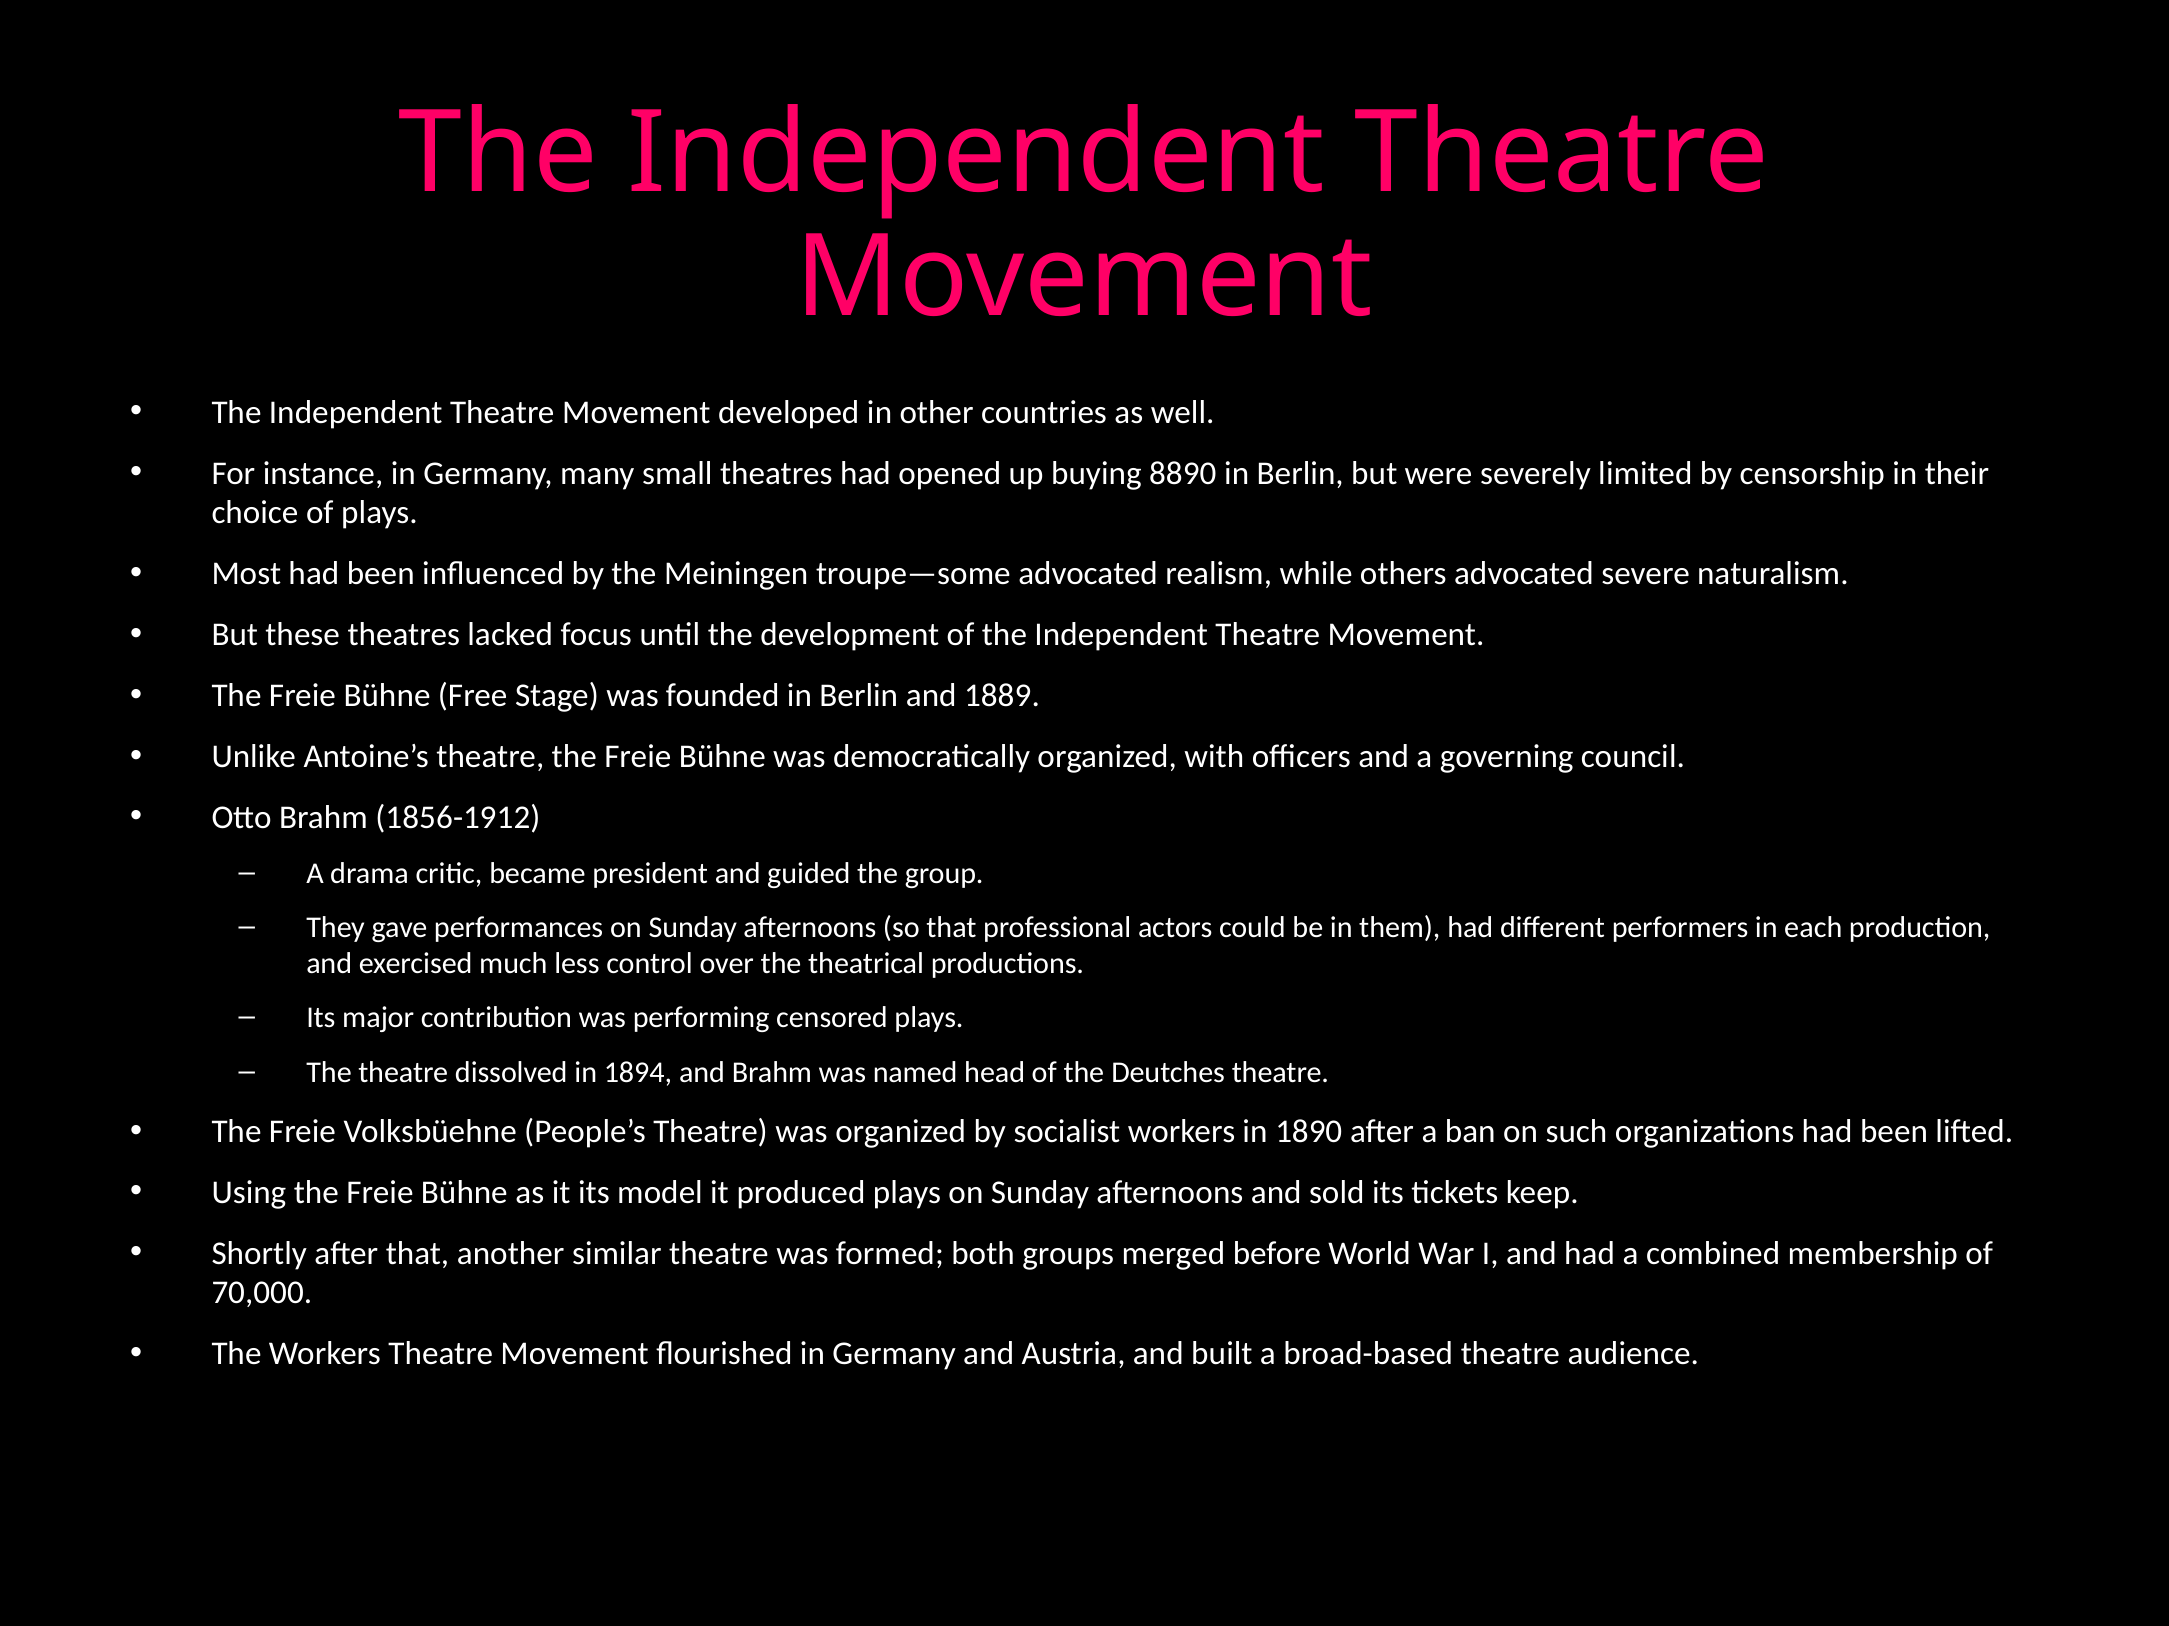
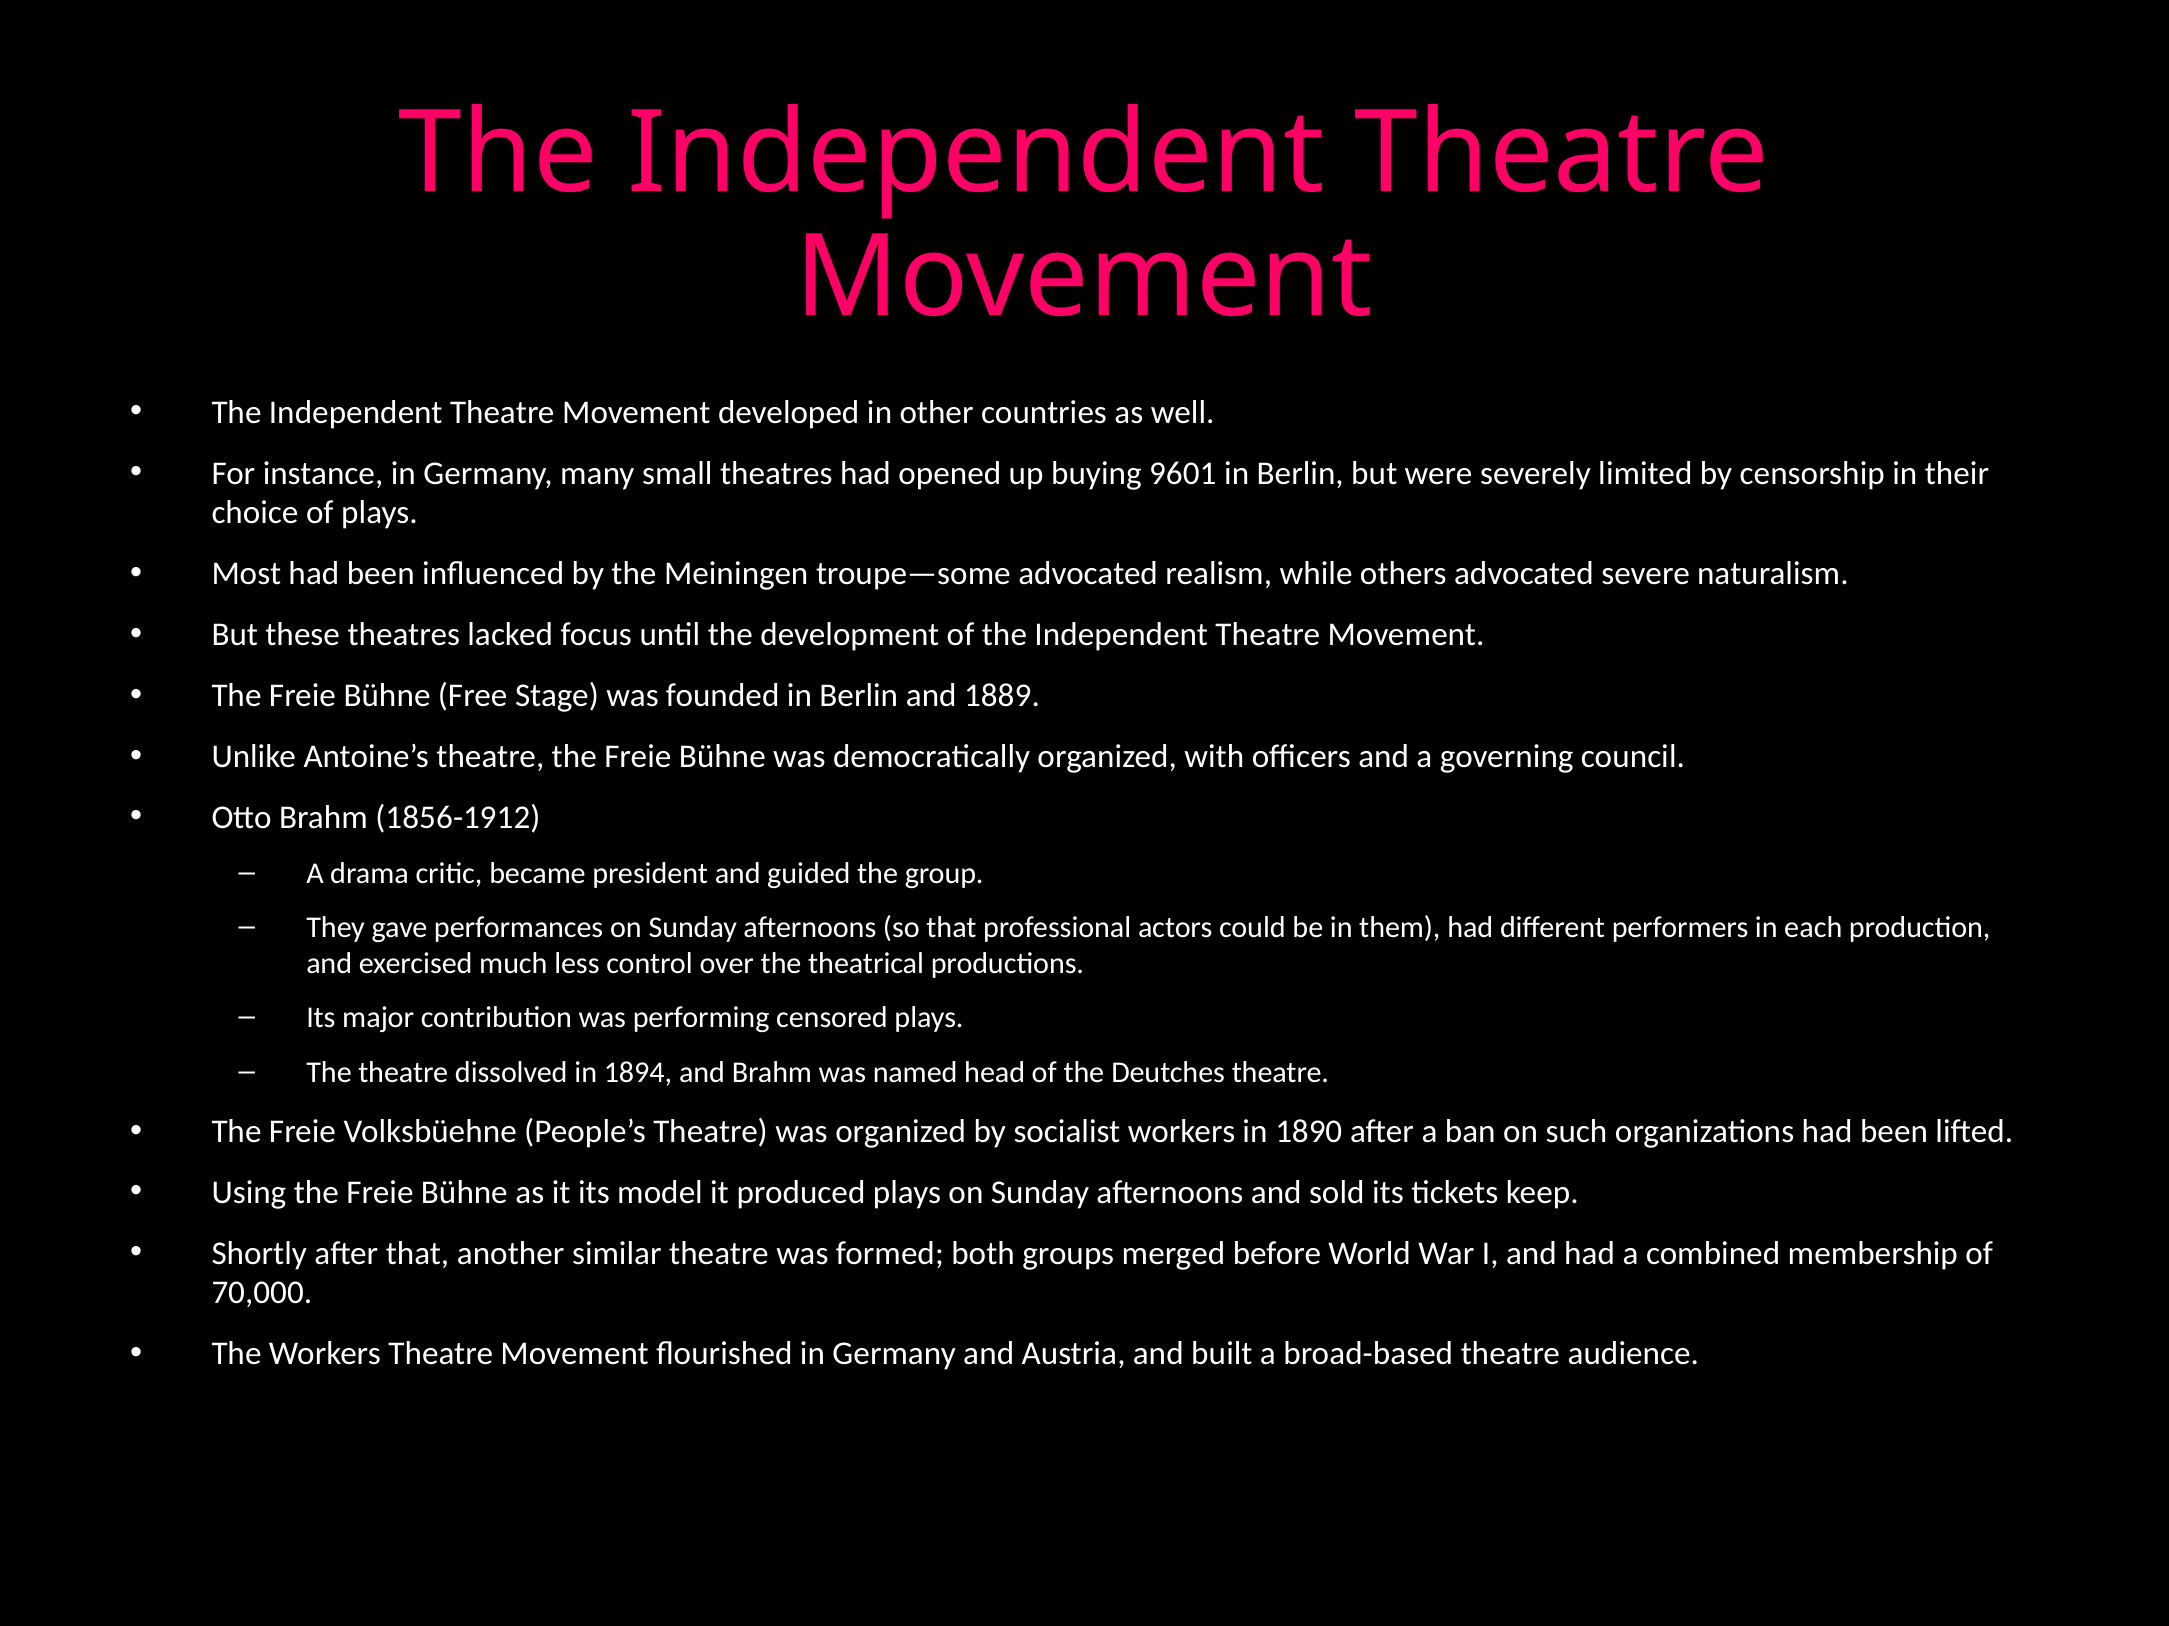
8890: 8890 -> 9601
